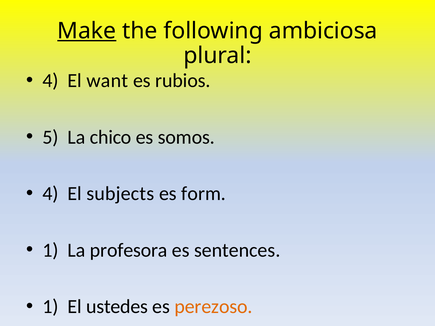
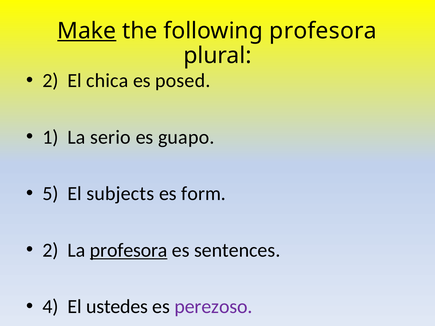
following ambiciosa: ambiciosa -> profesora
4 at (50, 81): 4 -> 2
want: want -> chica
rubios: rubios -> posed
5: 5 -> 1
chico: chico -> serio
somos: somos -> guapo
4 at (50, 194): 4 -> 5
1 at (50, 250): 1 -> 2
profesora at (129, 250) underline: none -> present
1 at (50, 307): 1 -> 4
perezoso colour: orange -> purple
